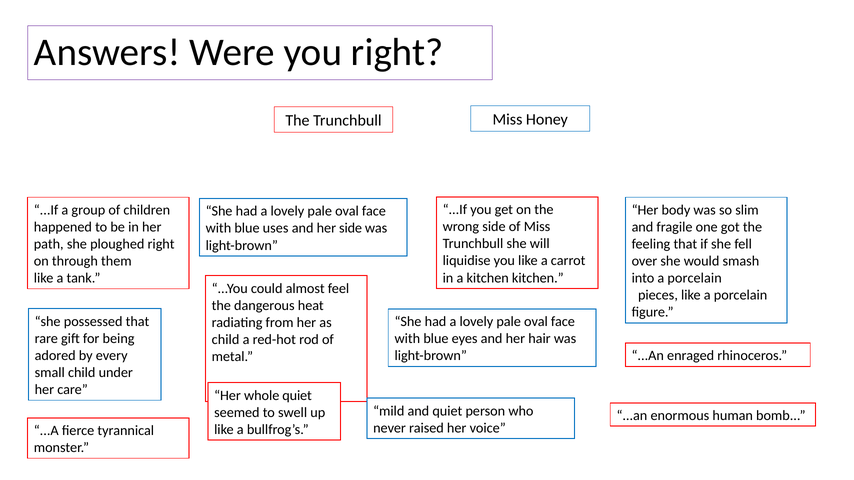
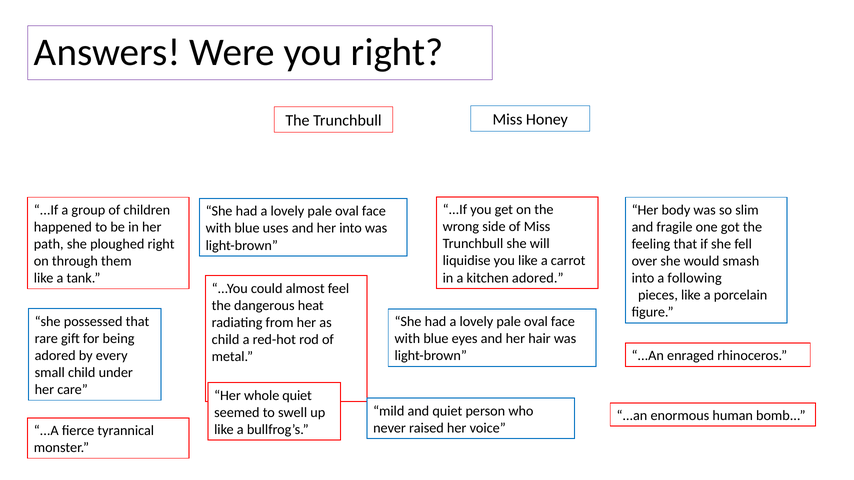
her side: side -> into
kitchen kitchen: kitchen -> adored
into a porcelain: porcelain -> following
